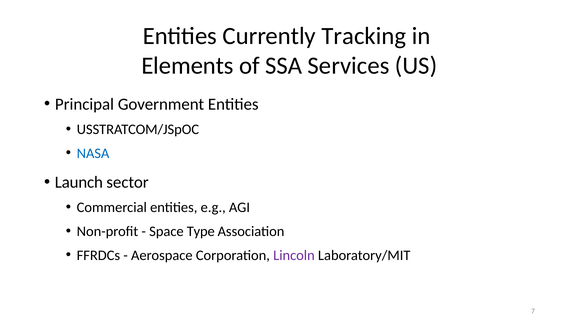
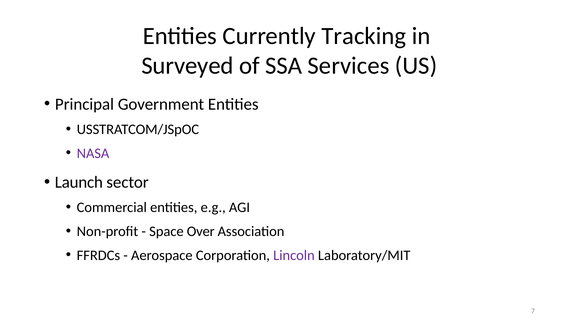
Elements: Elements -> Surveyed
NASA colour: blue -> purple
Type: Type -> Over
